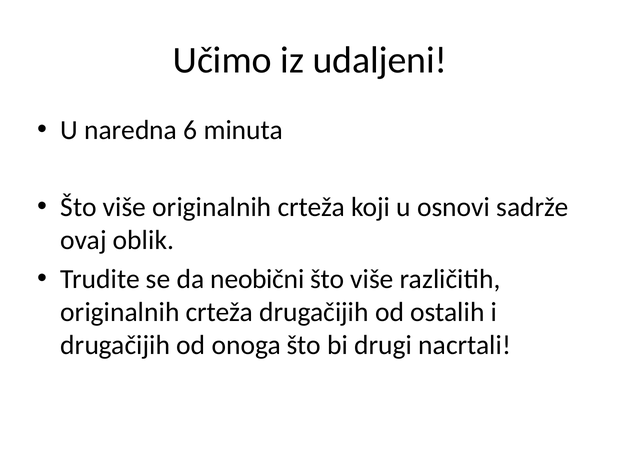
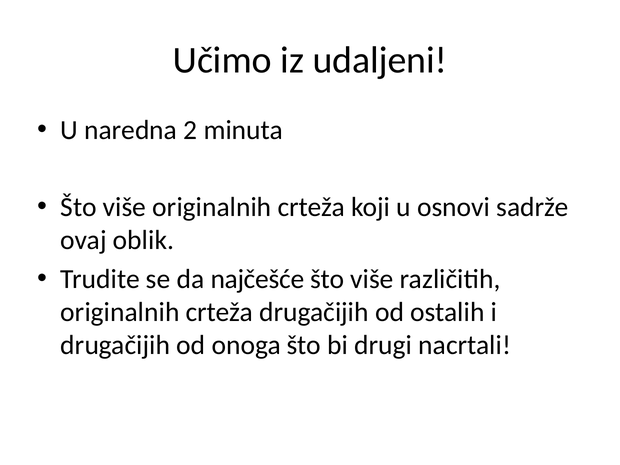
6: 6 -> 2
neobični: neobični -> najčešće
